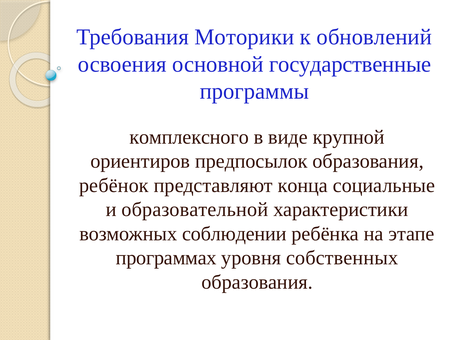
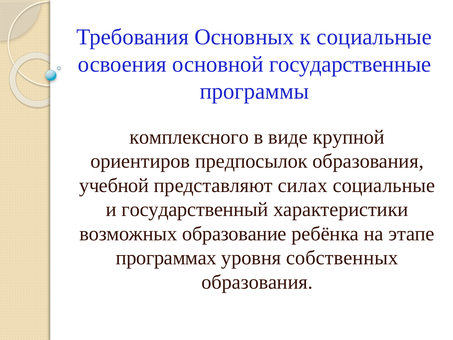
Моторики: Моторики -> Основных
к обновлений: обновлений -> социальные
ребёнок: ребёнок -> учебной
конца: конца -> силах
образовательной: образовательной -> государственный
соблюдении: соблюдении -> образование
